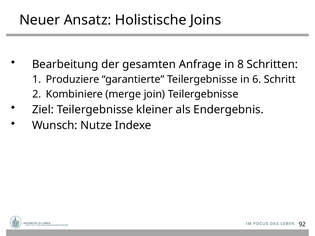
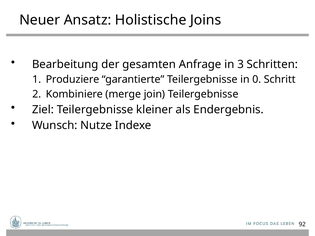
8: 8 -> 3
6: 6 -> 0
